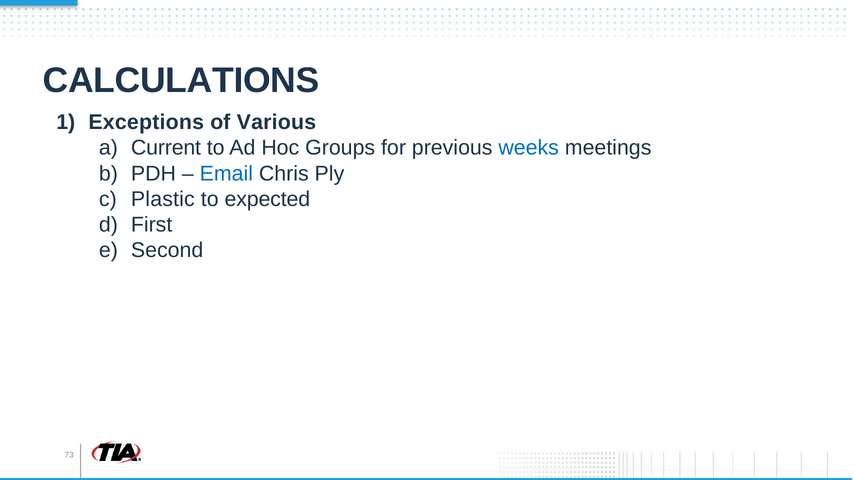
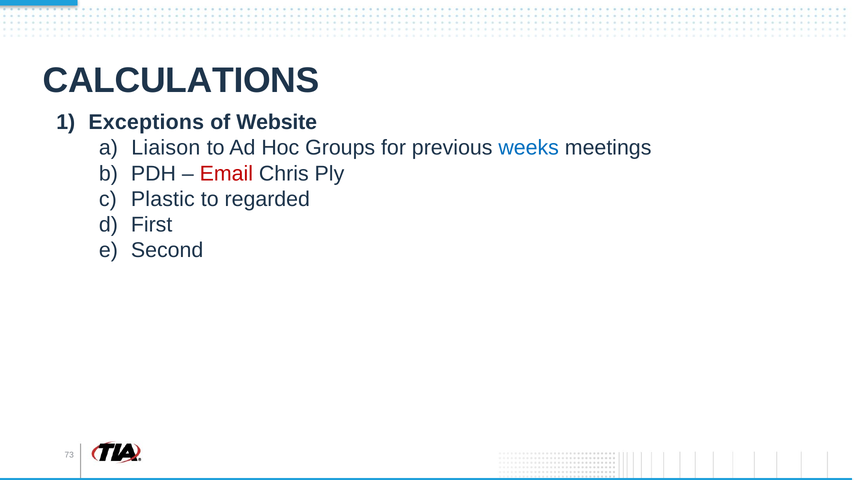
Various: Various -> Website
Current: Current -> Liaison
Email colour: blue -> red
expected: expected -> regarded
